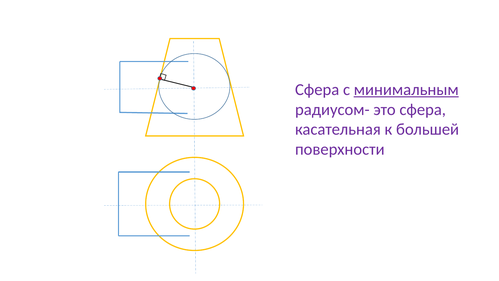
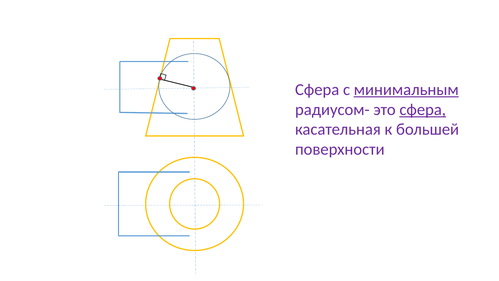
сфера at (423, 109) underline: none -> present
